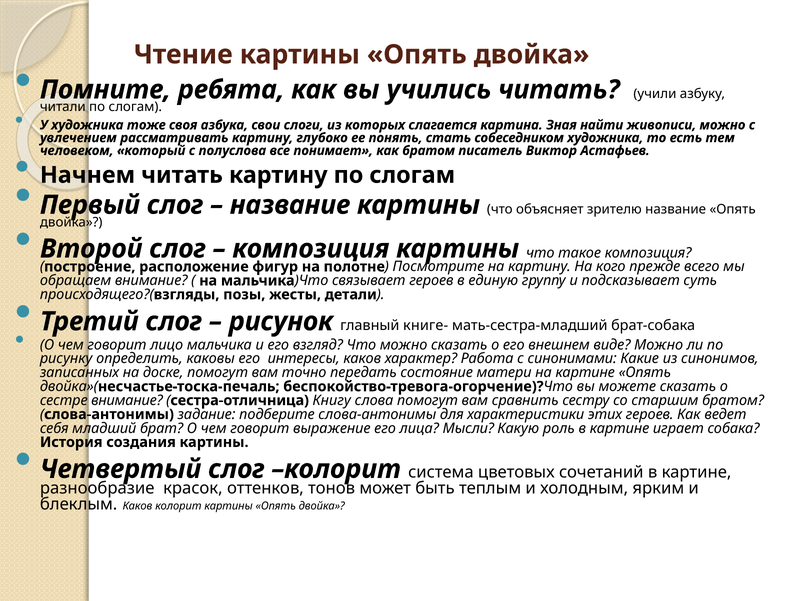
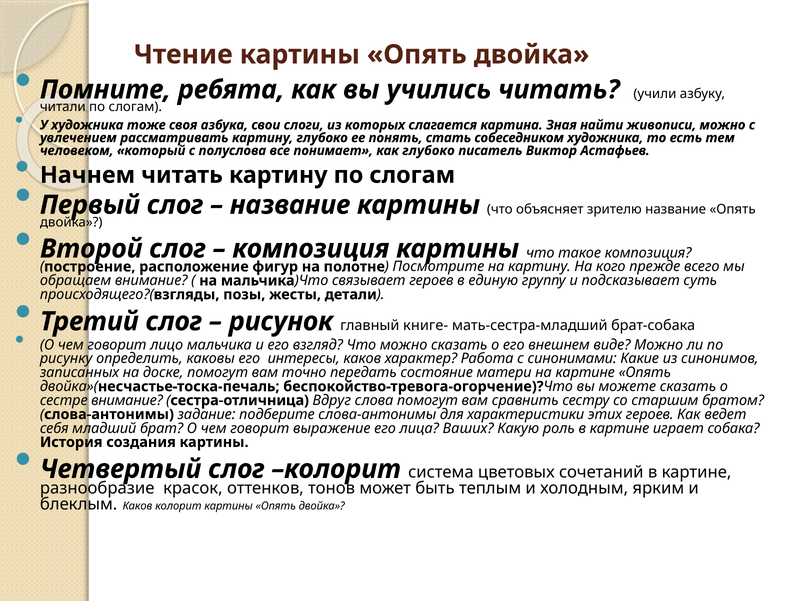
как братом: братом -> глубоко
Книгу: Книгу -> Вдруг
Мысли: Мысли -> Ваших
